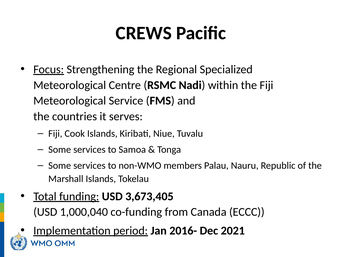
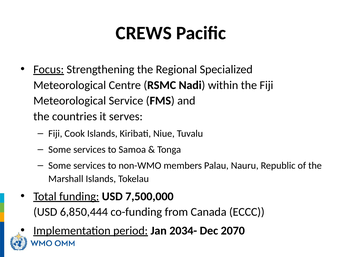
3,673,405: 3,673,405 -> 7,500,000
1,000,040: 1,000,040 -> 6,850,444
2016-: 2016- -> 2034-
2021: 2021 -> 2070
